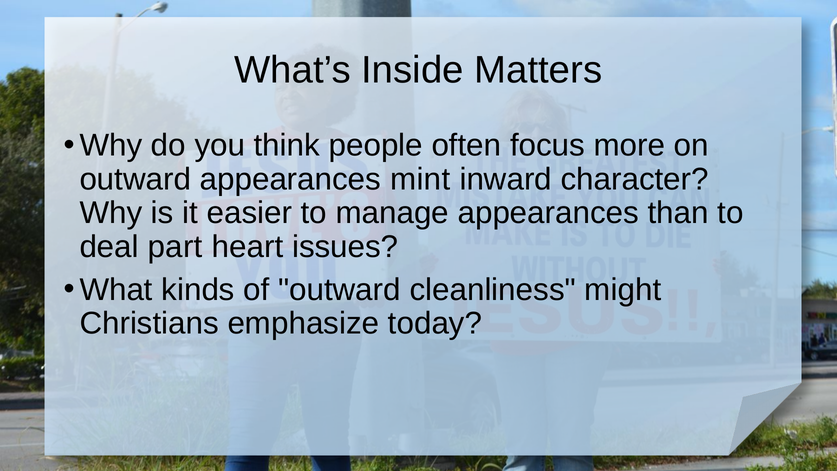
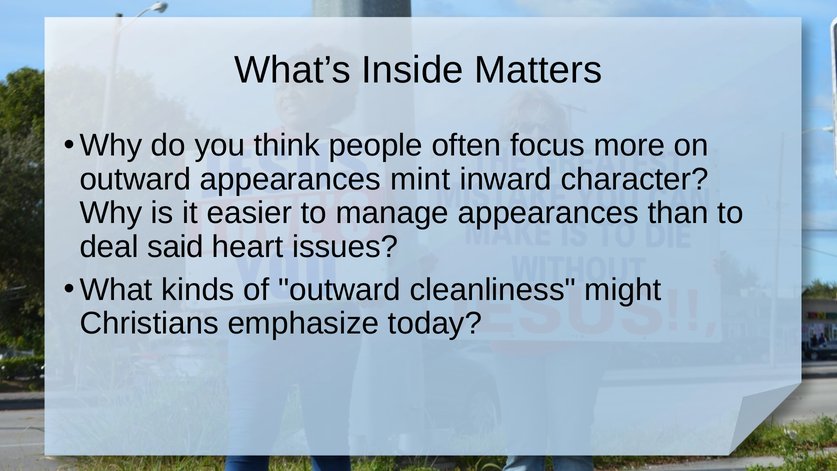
part: part -> said
